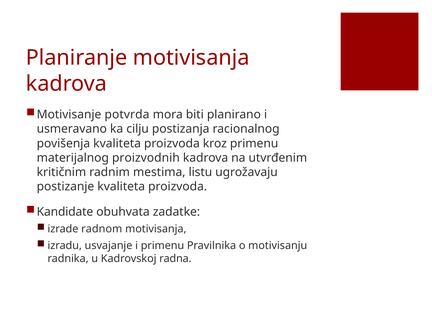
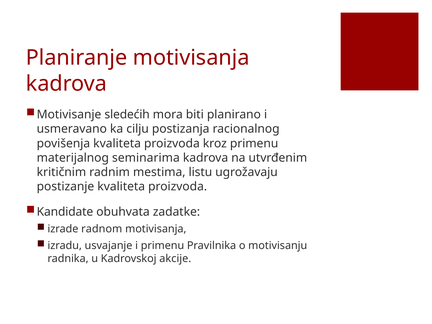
potvrda: potvrda -> sledećih
proizvodnih: proizvodnih -> seminarima
radna: radna -> akcije
